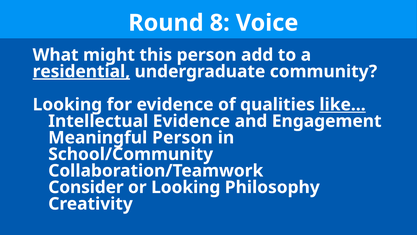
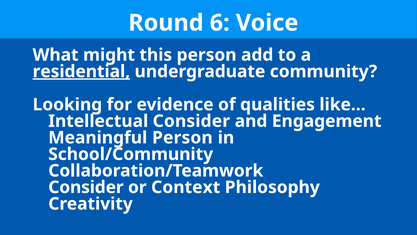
8: 8 -> 6
like… underline: present -> none
Intellectual Evidence: Evidence -> Consider
or Looking: Looking -> Context
